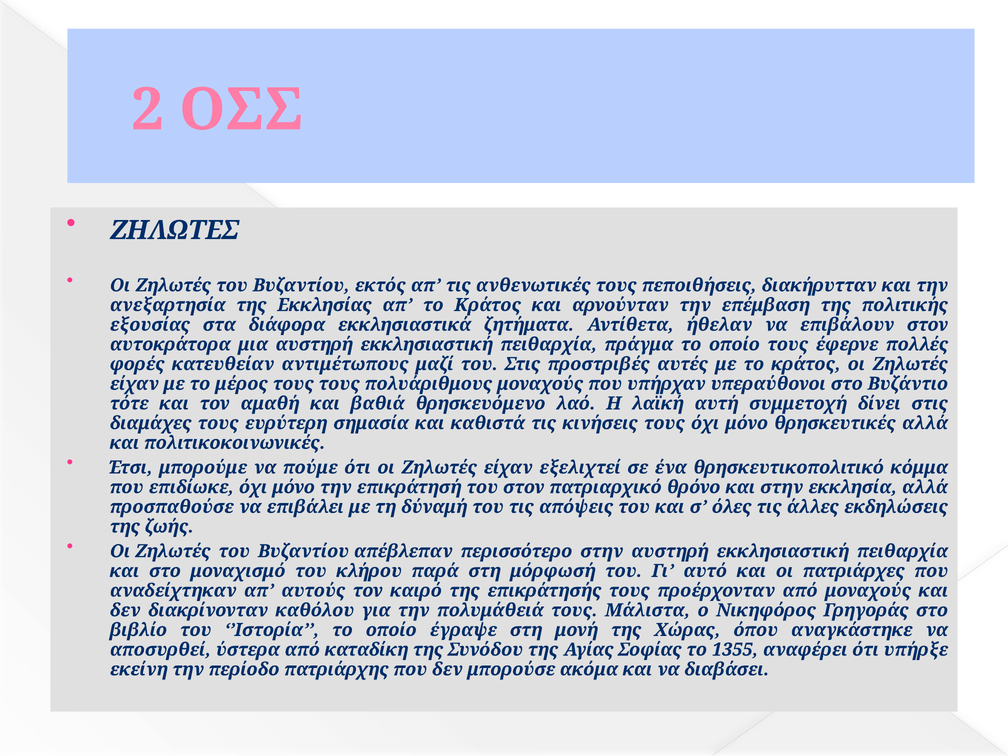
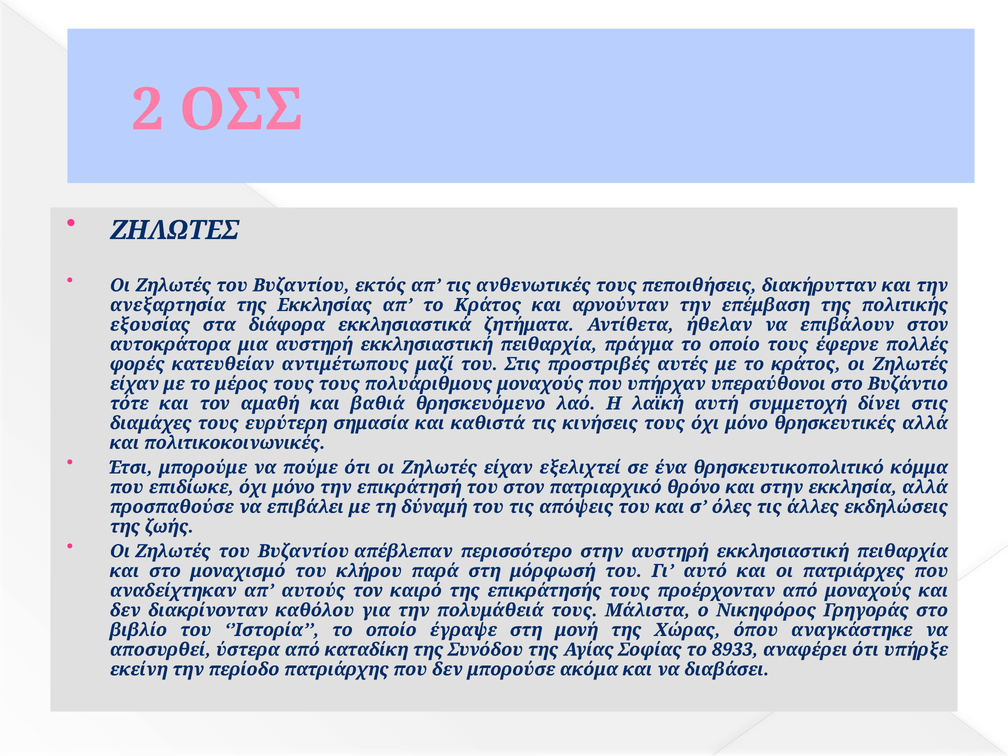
1355: 1355 -> 8933
